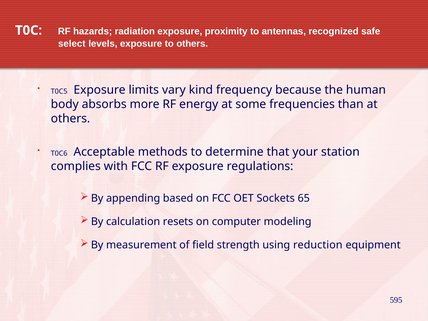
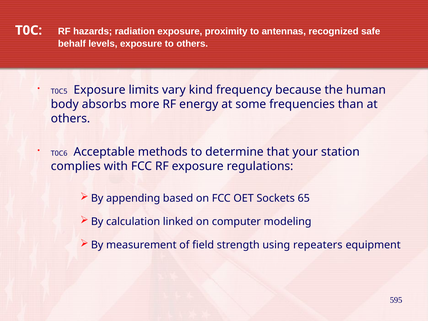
select: select -> behalf
resets: resets -> linked
reduction: reduction -> repeaters
